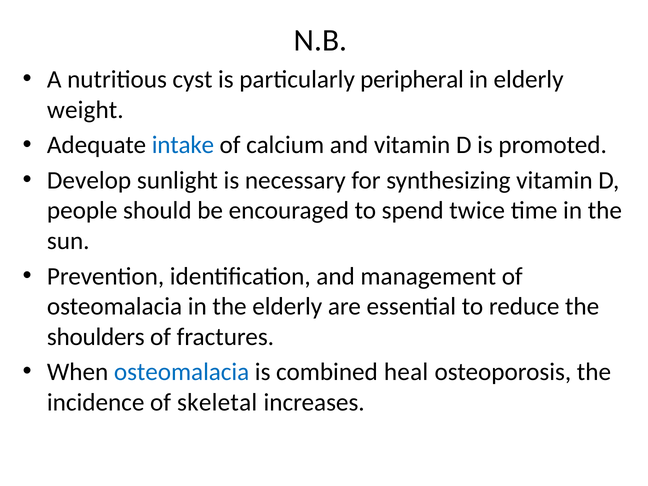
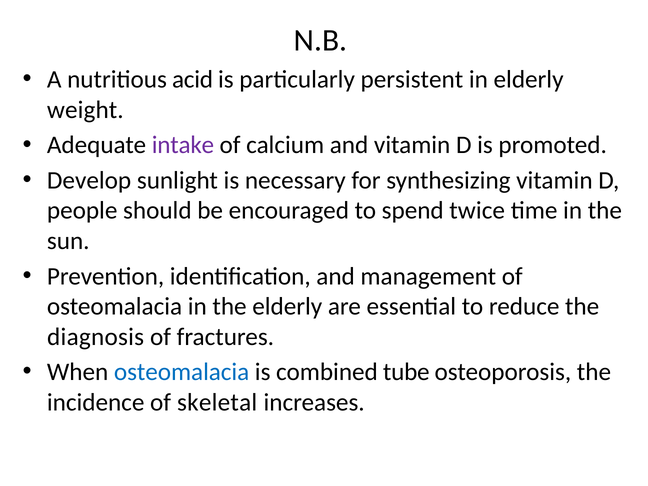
cyst: cyst -> acid
peripheral: peripheral -> persistent
intake colour: blue -> purple
shoulders: shoulders -> diagnosis
heal: heal -> tube
